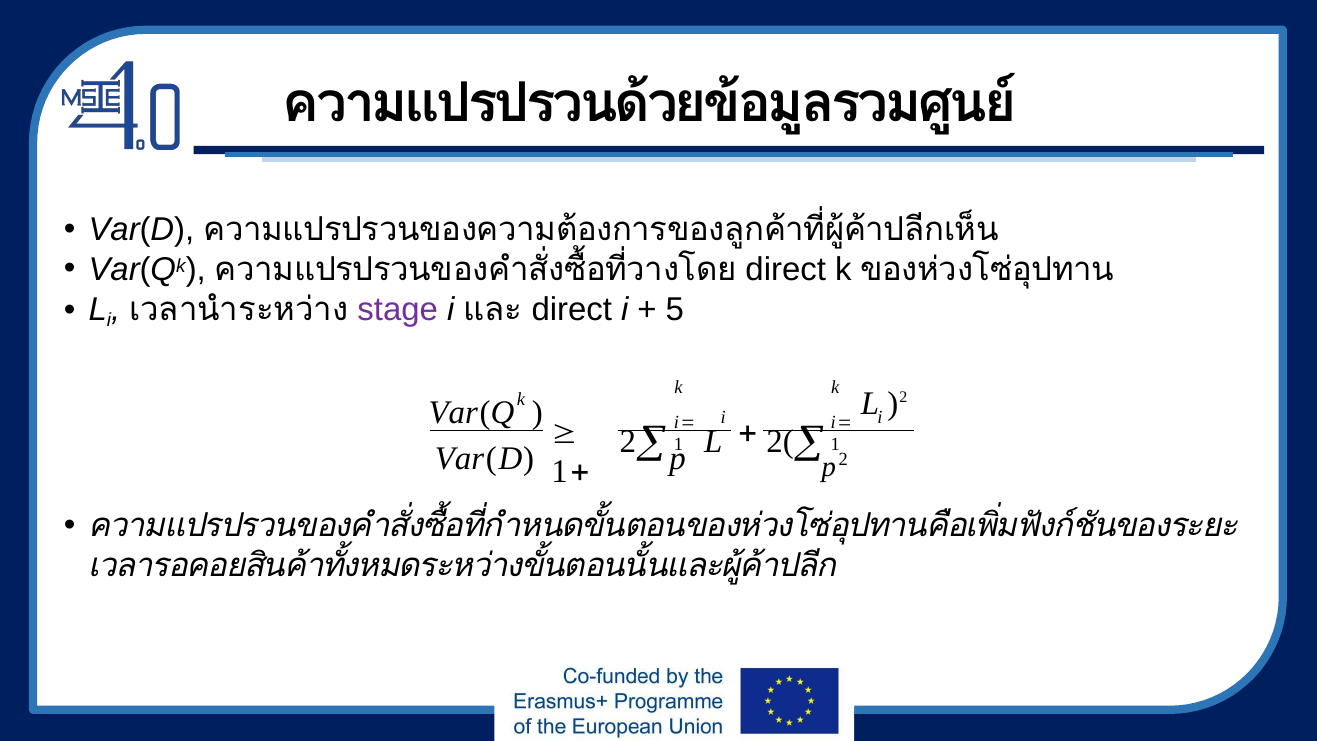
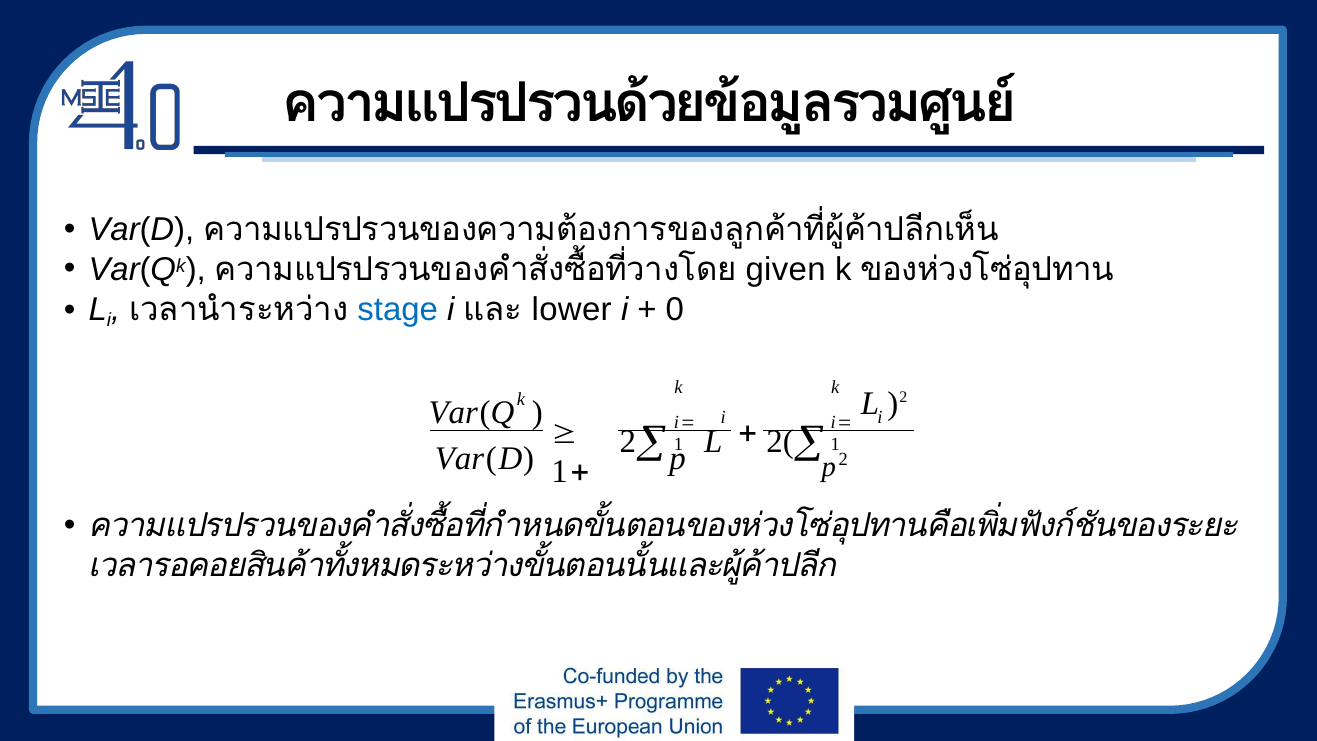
direct at (786, 270): direct -> given
stage colour: purple -> blue
direct at (572, 309): direct -> lower
5: 5 -> 0
